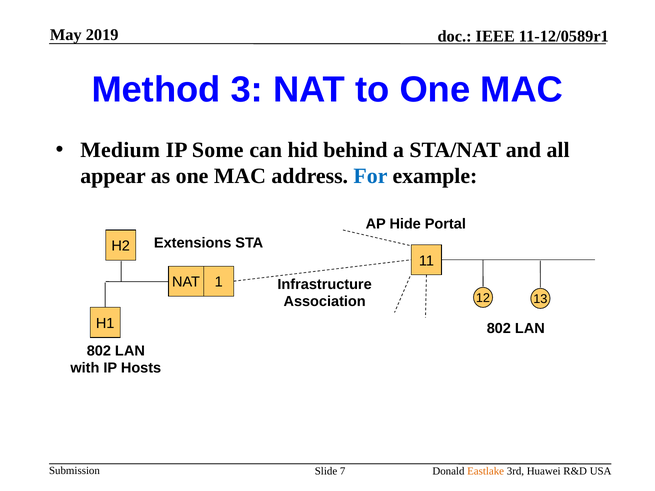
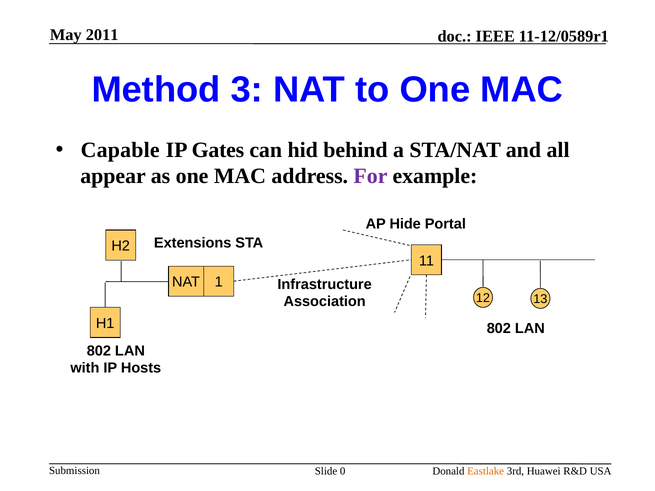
2019: 2019 -> 2011
Medium: Medium -> Capable
Some: Some -> Gates
For colour: blue -> purple
7: 7 -> 0
